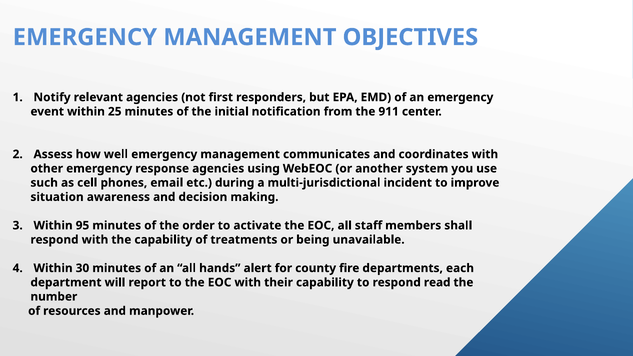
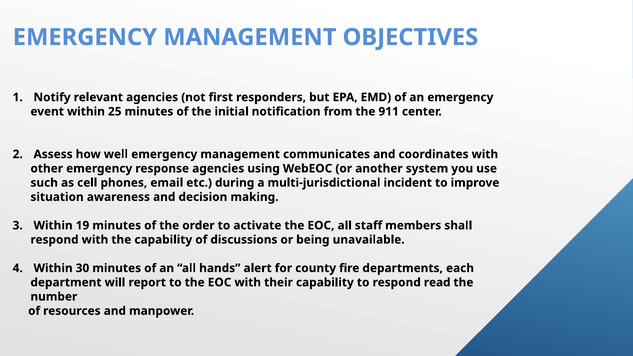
95: 95 -> 19
treatments: treatments -> discussions
